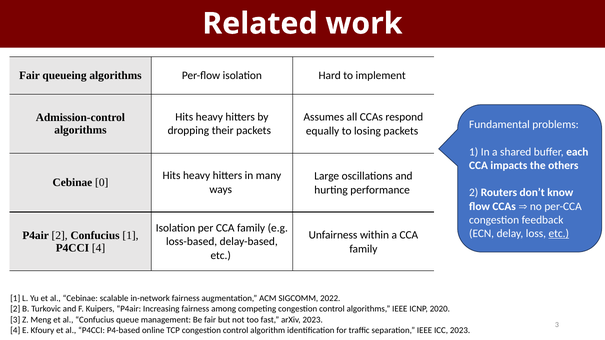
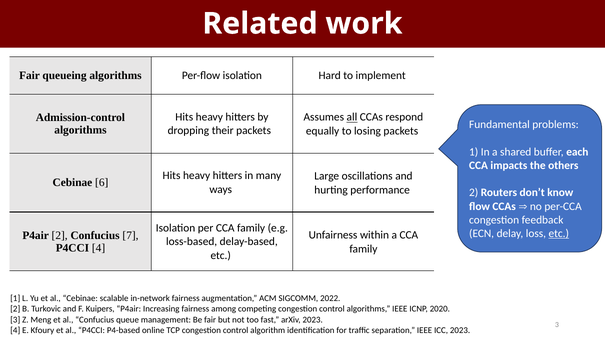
all underline: none -> present
0: 0 -> 6
Confucius 1: 1 -> 7
